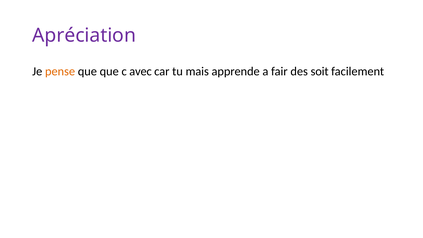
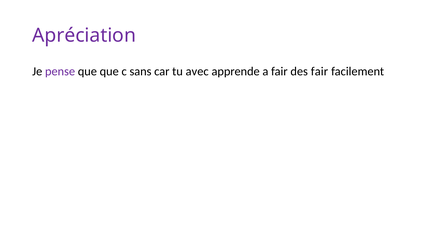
pense colour: orange -> purple
avec: avec -> sans
mais: mais -> avec
des soit: soit -> fair
